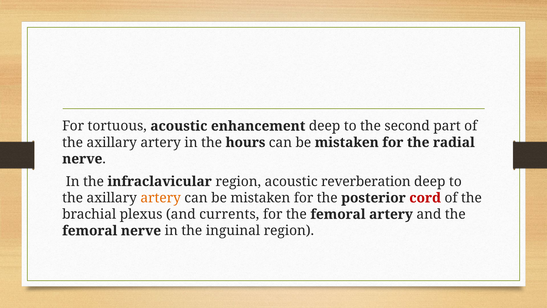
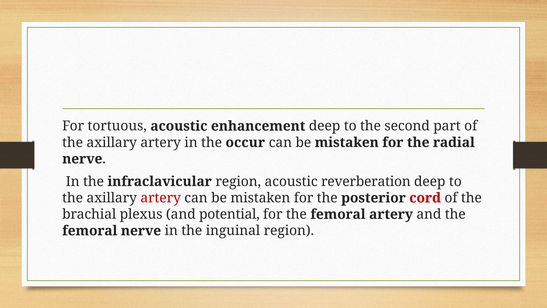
hours: hours -> occur
artery at (161, 198) colour: orange -> red
currents: currents -> potential
